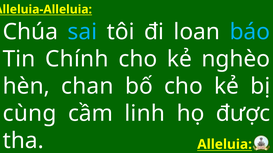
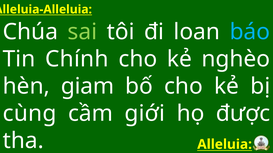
sai colour: light blue -> light green
chan: chan -> giam
linh: linh -> giới
